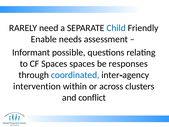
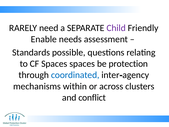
Child colour: blue -> purple
Informant: Informant -> Standards
responses: responses -> protection
intervention: intervention -> mechanisms
